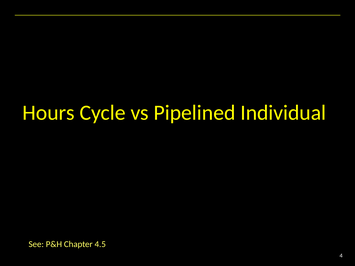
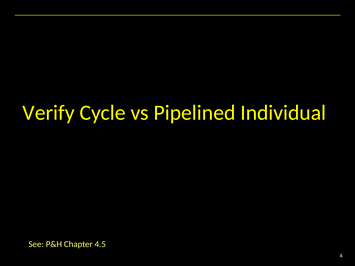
Hours: Hours -> Verify
